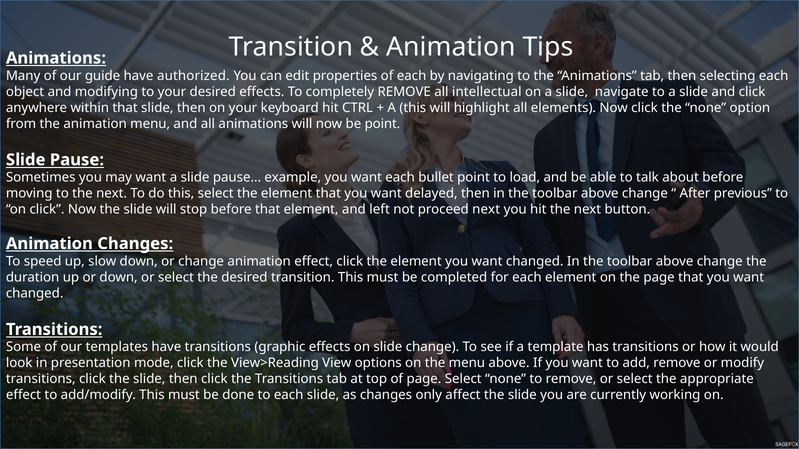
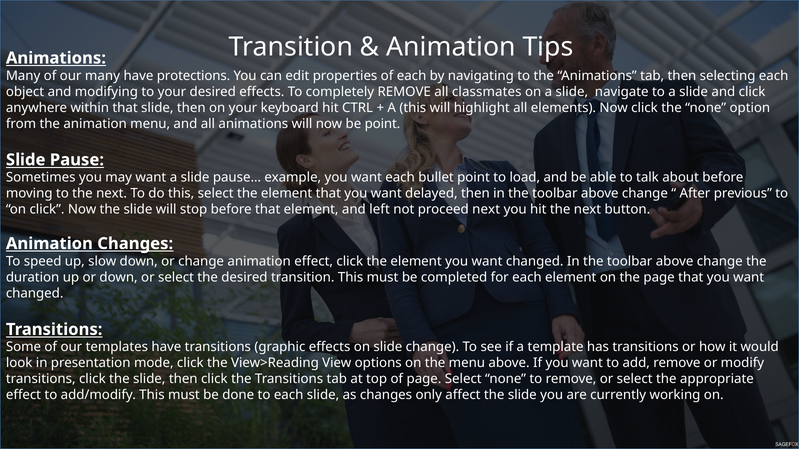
our guide: guide -> many
authorized: authorized -> protections
intellectual: intellectual -> classmates
